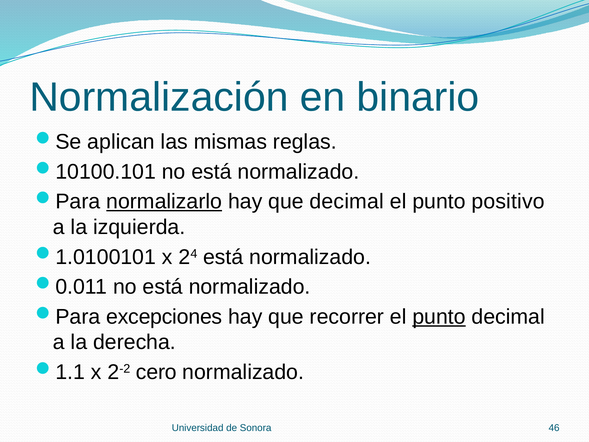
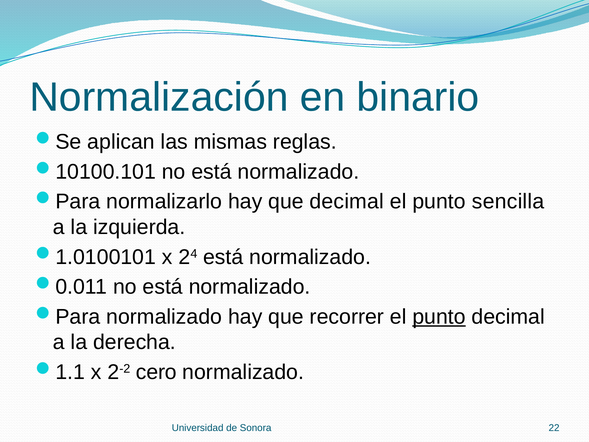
normalizarlo underline: present -> none
positivo: positivo -> sencilla
excepciones at (164, 317): excepciones -> normalizado
46: 46 -> 22
